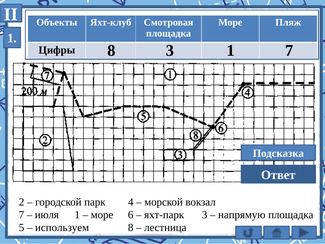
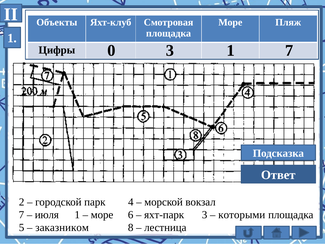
Цифры 8: 8 -> 0
напрямую: напрямую -> которыми
используем: используем -> заказником
